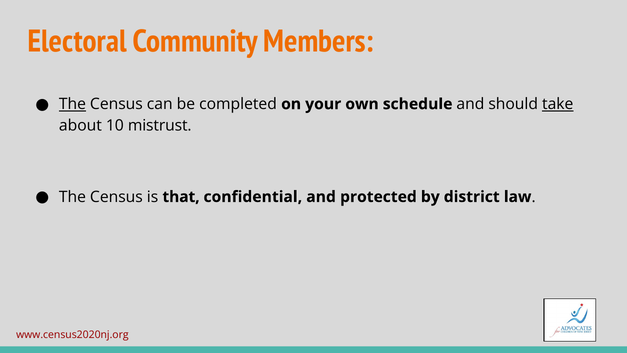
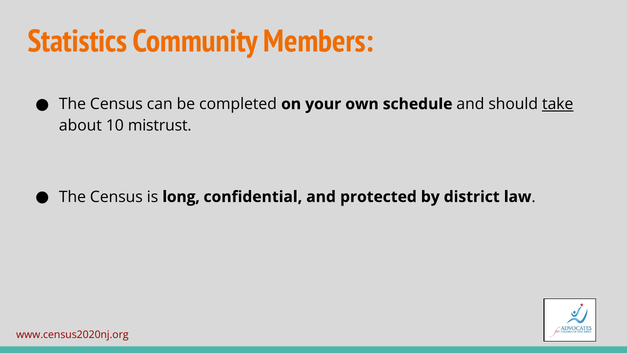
Electoral: Electoral -> Statistics
The at (72, 104) underline: present -> none
that: that -> long
